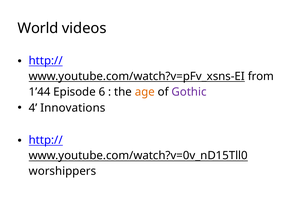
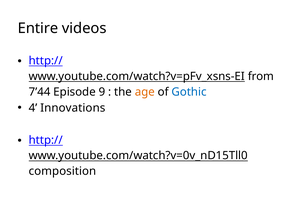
World: World -> Entire
1’44: 1’44 -> 7’44
6: 6 -> 9
Gothic colour: purple -> blue
worshippers: worshippers -> composition
